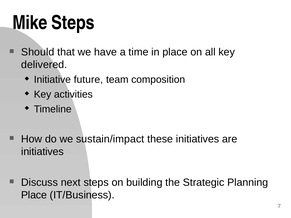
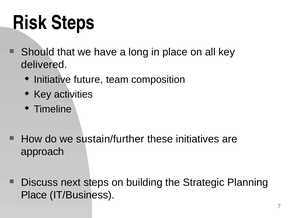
Mike: Mike -> Risk
time: time -> long
sustain/impact: sustain/impact -> sustain/further
initiatives at (42, 152): initiatives -> approach
